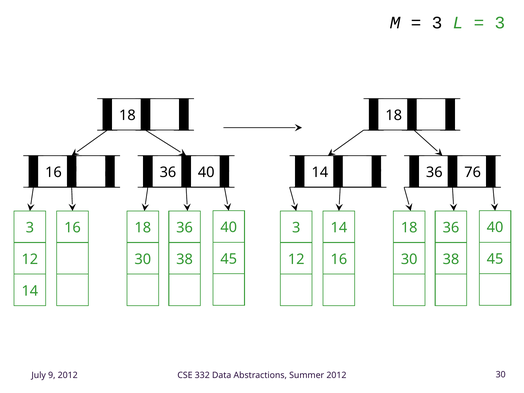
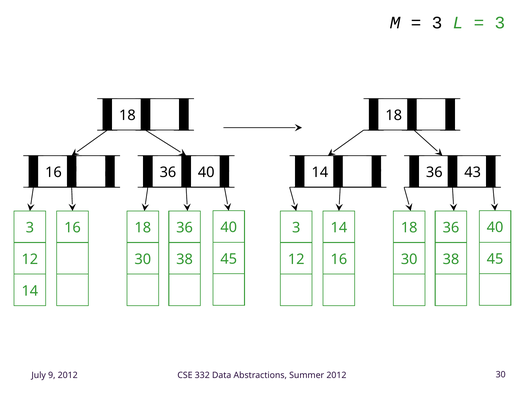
76: 76 -> 43
